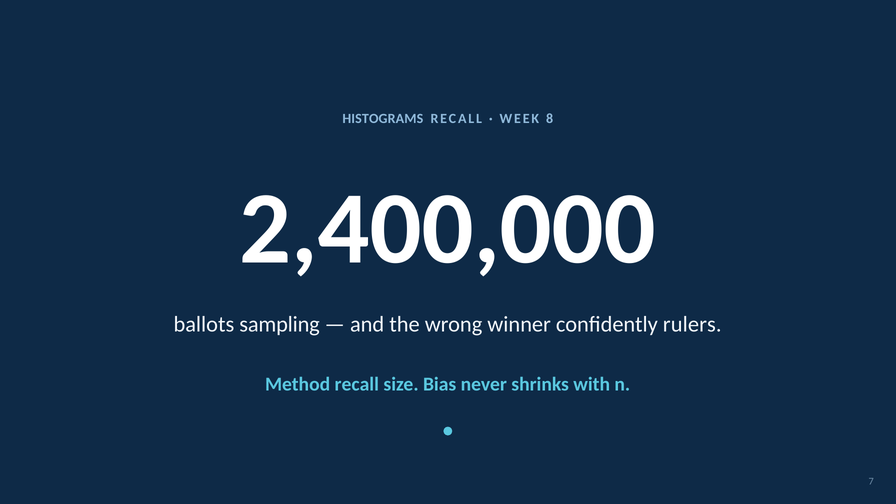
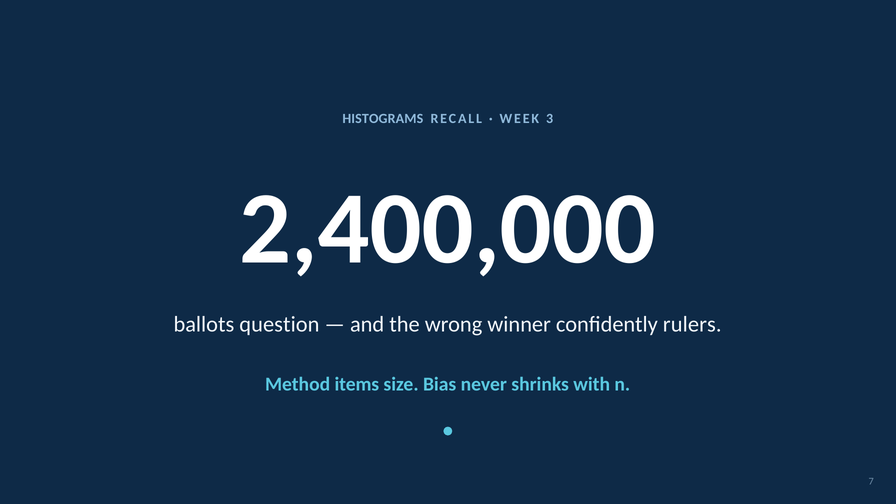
8: 8 -> 3
sampling: sampling -> question
Method recall: recall -> items
